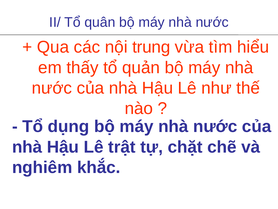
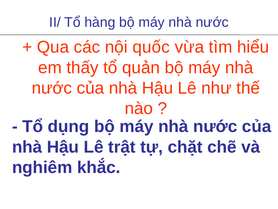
quân: quân -> hàng
trung: trung -> quốc
